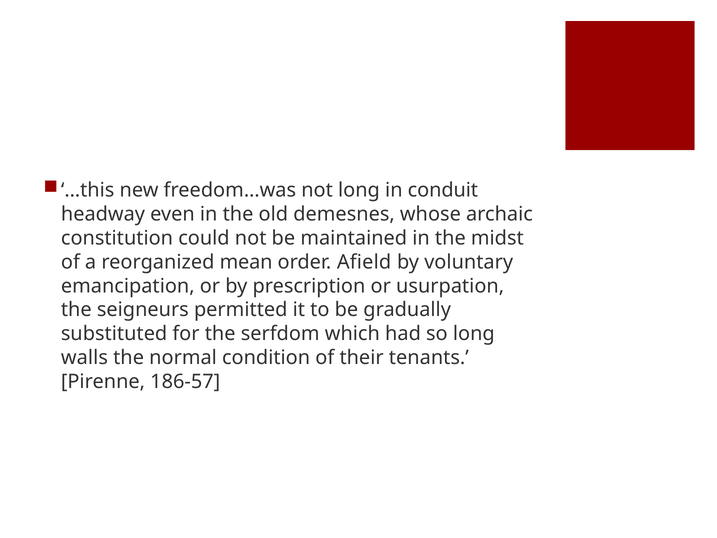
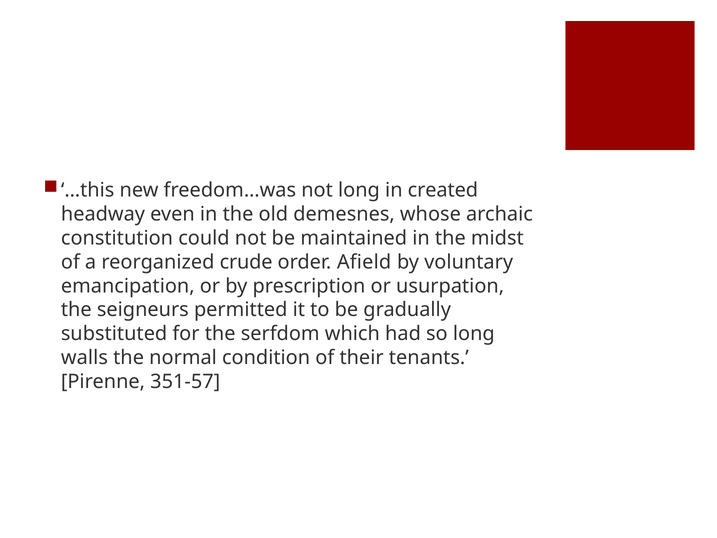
conduit: conduit -> created
mean: mean -> crude
186-57: 186-57 -> 351-57
